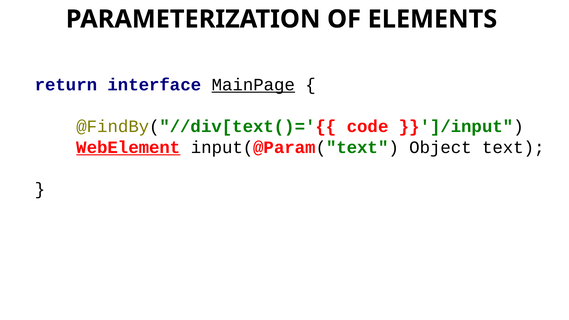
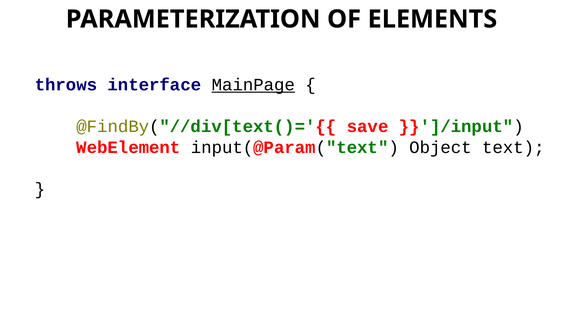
return: return -> throws
code: code -> save
WebElement underline: present -> none
